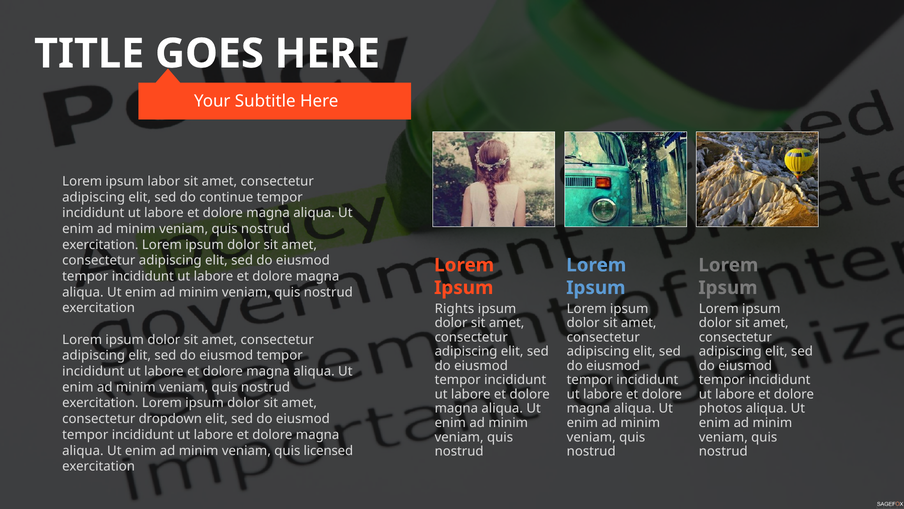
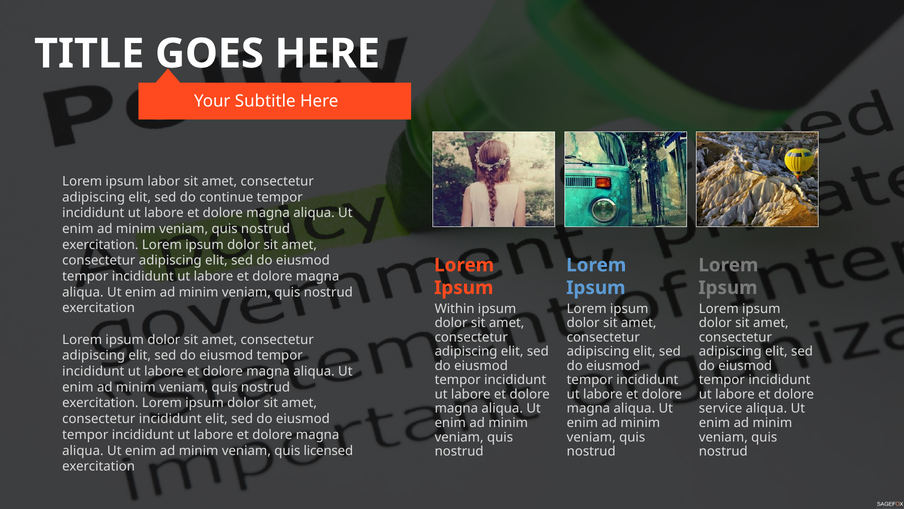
Rights: Rights -> Within
photos: photos -> service
consectetur dropdown: dropdown -> incididunt
